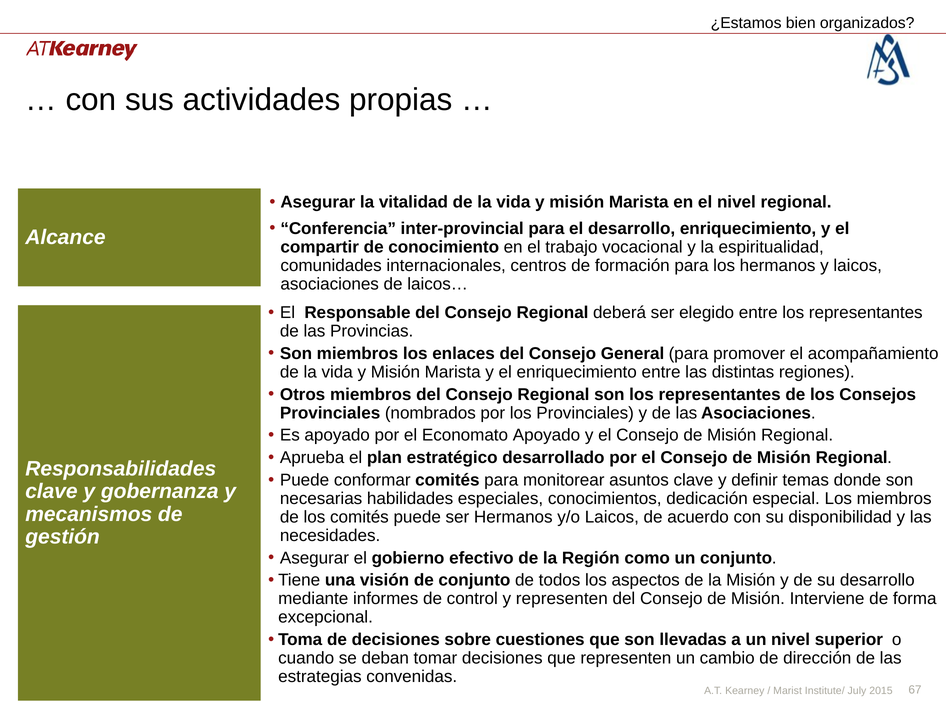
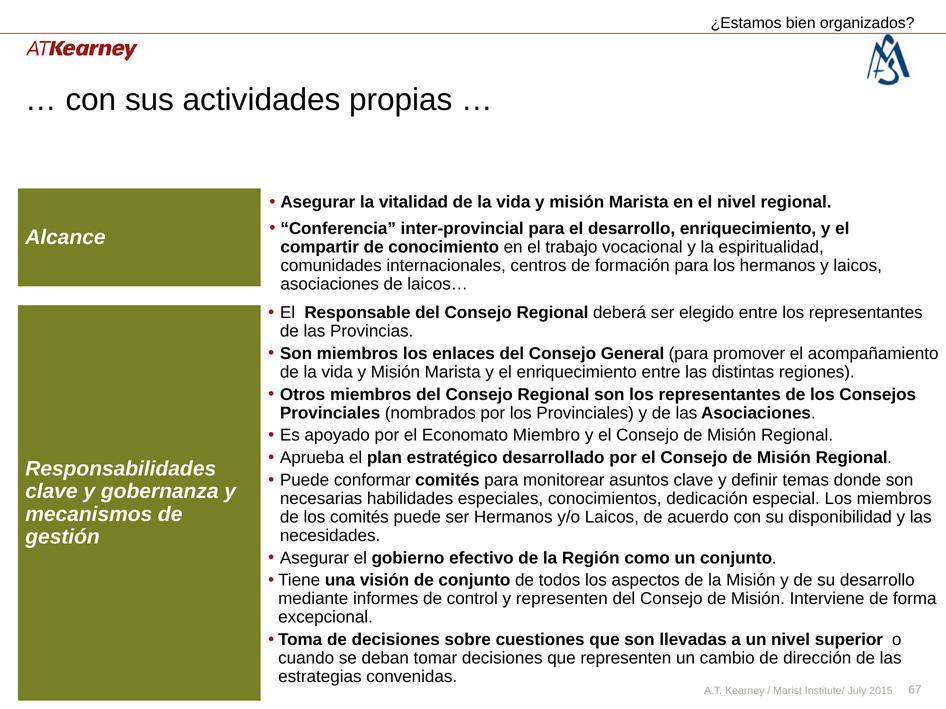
Economato Apoyado: Apoyado -> Miembro
